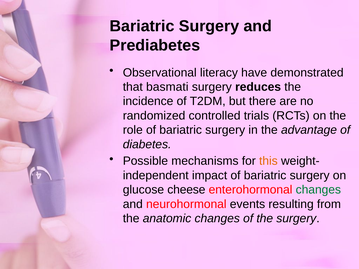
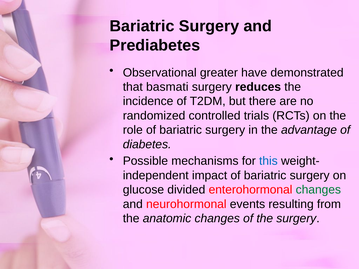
literacy: literacy -> greater
this colour: orange -> blue
cheese: cheese -> divided
